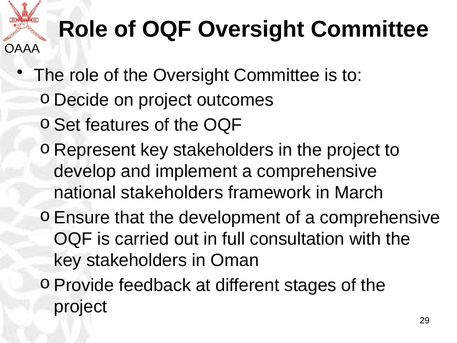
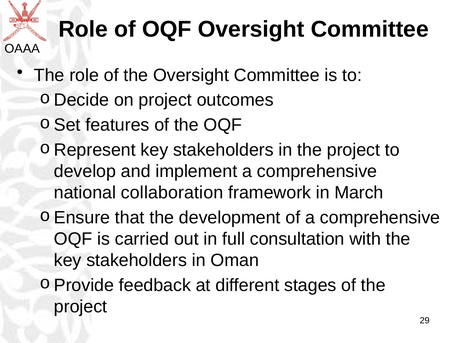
national stakeholders: stakeholders -> collaboration
